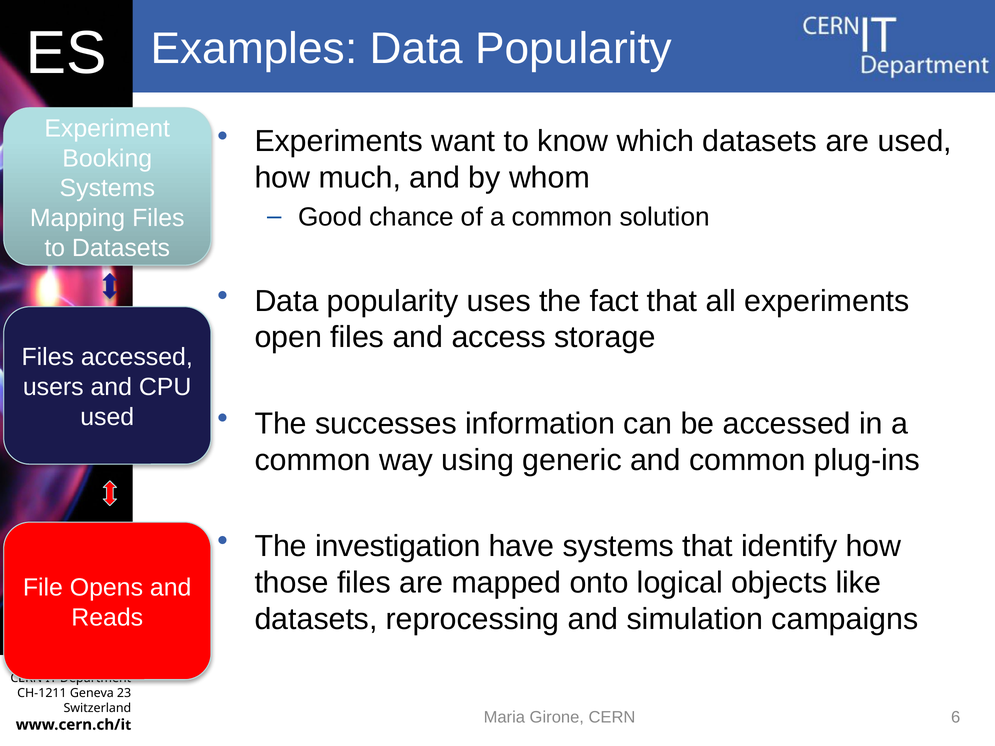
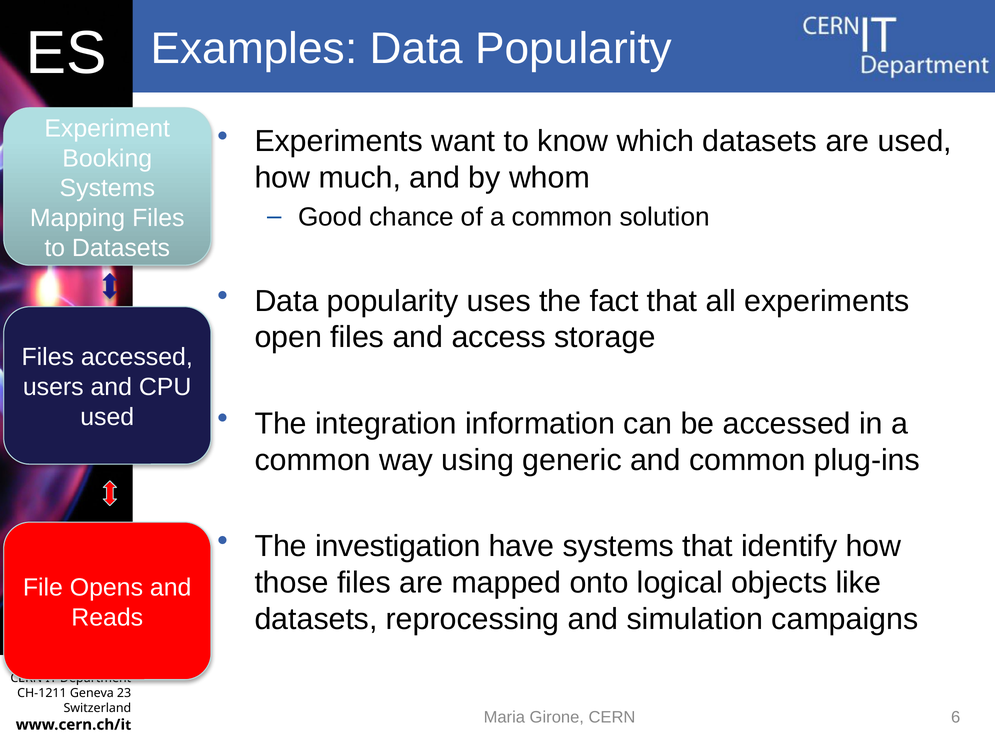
successes: successes -> integration
